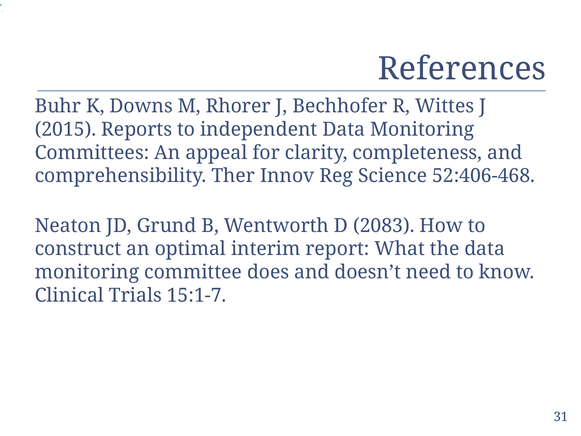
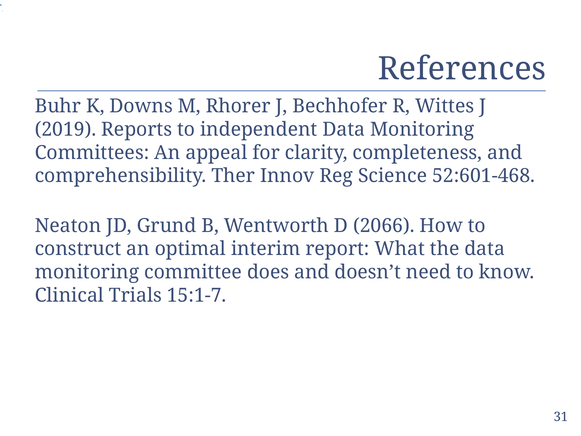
2015: 2015 -> 2019
52:406-468: 52:406-468 -> 52:601-468
2083: 2083 -> 2066
